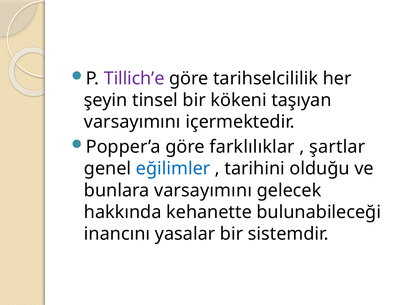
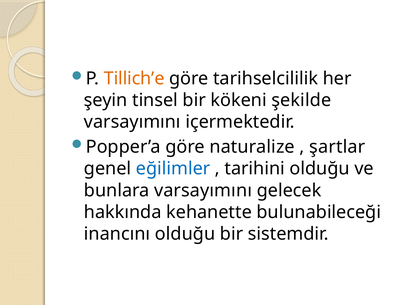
Tillich’e colour: purple -> orange
taşıyan: taşıyan -> şekilde
farklılıklar: farklılıklar -> naturalize
inancını yasalar: yasalar -> olduğu
